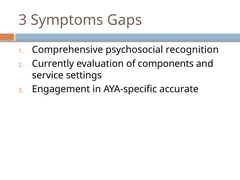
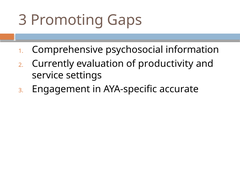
Symptoms: Symptoms -> Promoting
recognition: recognition -> information
components: components -> productivity
